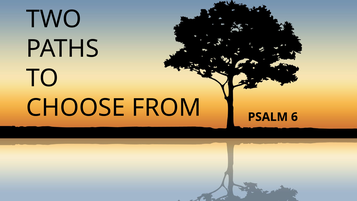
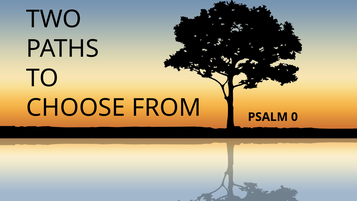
6: 6 -> 0
